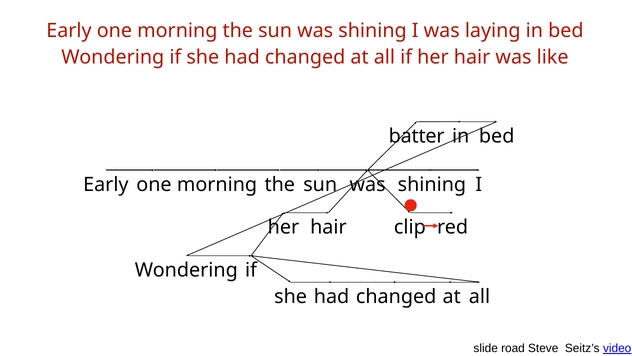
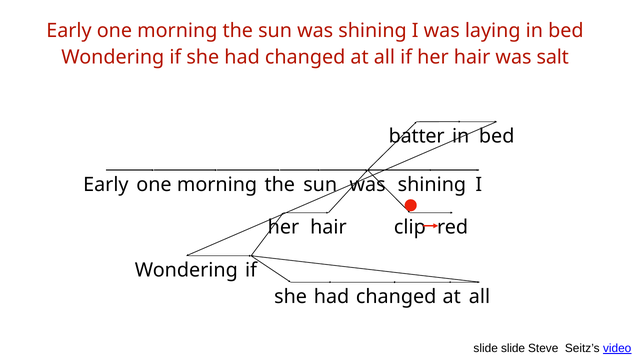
like: like -> salt
slide road: road -> slide
